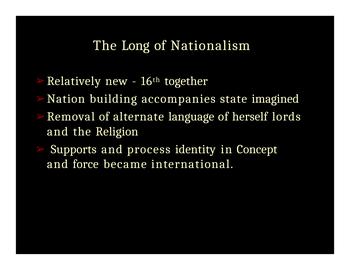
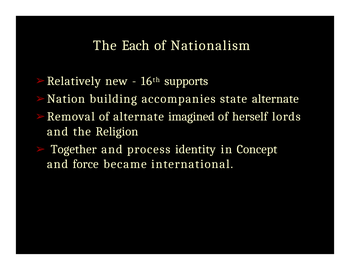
Long: Long -> Each
together: together -> supports
state imagined: imagined -> alternate
language: language -> imagined
Supports: Supports -> Together
